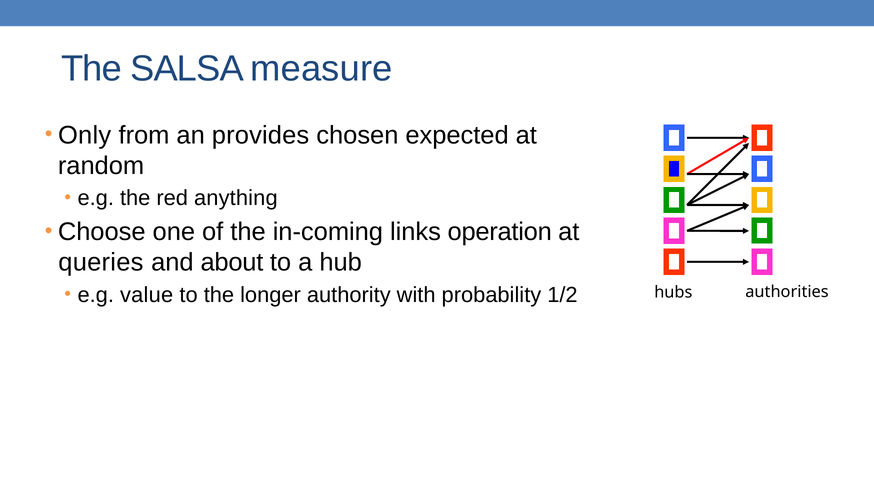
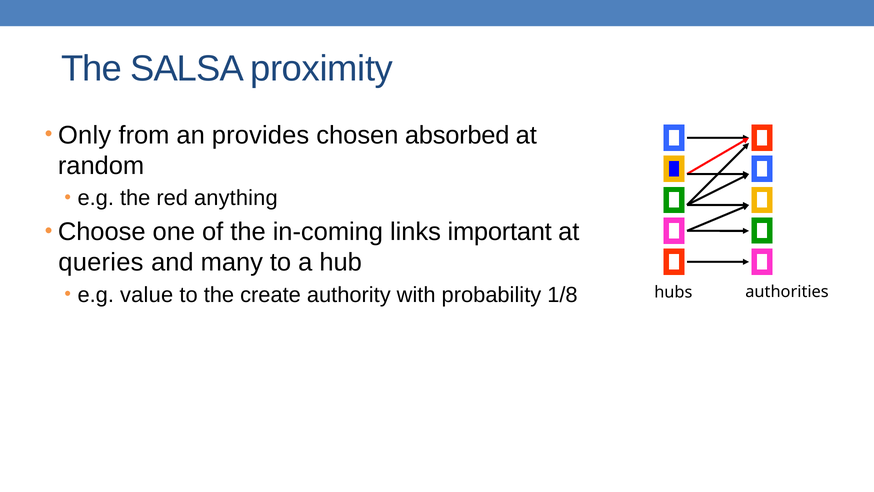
measure: measure -> proximity
expected: expected -> absorbed
operation: operation -> important
about: about -> many
longer: longer -> create
1/2: 1/2 -> 1/8
